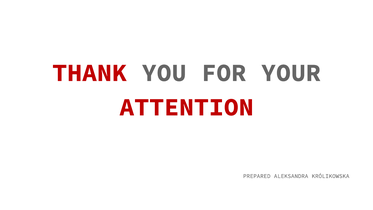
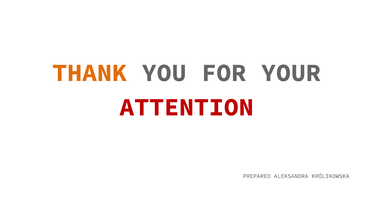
THANK colour: red -> orange
